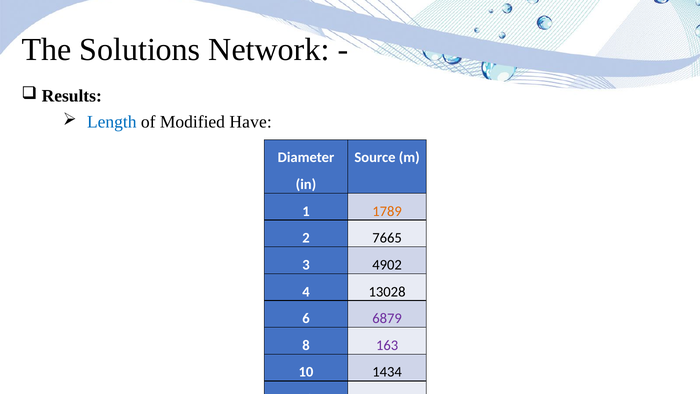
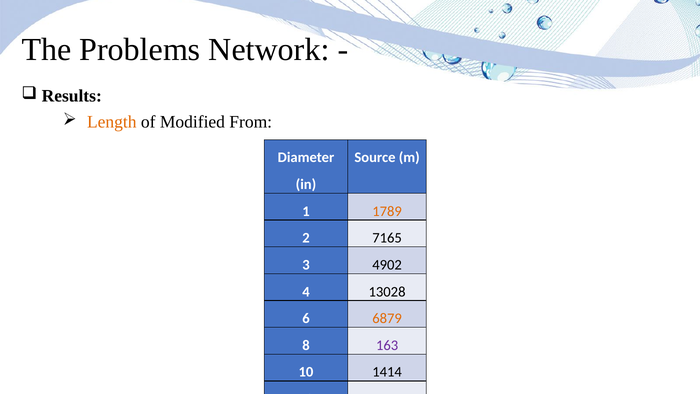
Solutions: Solutions -> Problems
Length colour: blue -> orange
Have: Have -> From
7665: 7665 -> 7165
6879 colour: purple -> orange
1434: 1434 -> 1414
